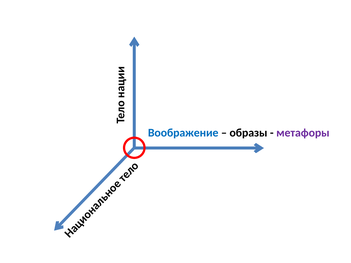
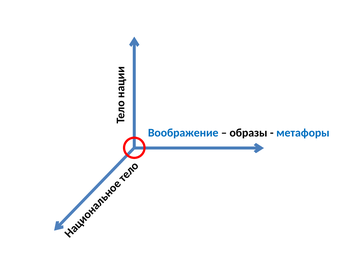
метафоры colour: purple -> blue
